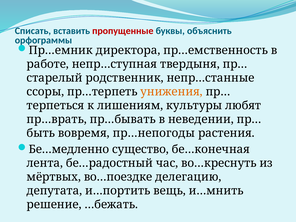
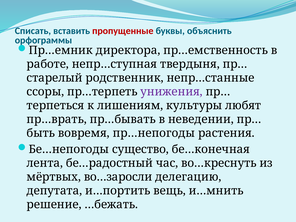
унижения colour: orange -> purple
Бе…медленно: Бе…медленно -> Бе…непогоды
во…поездке: во…поездке -> во…заросли
